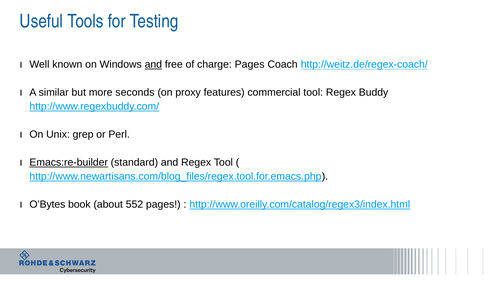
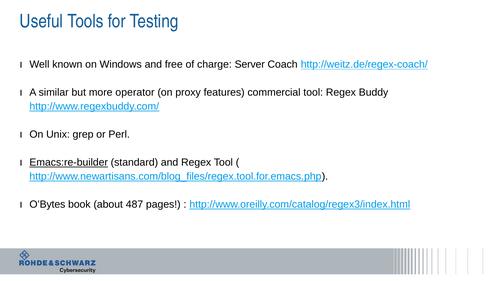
and at (153, 64) underline: present -> none
charge Pages: Pages -> Server
seconds: seconds -> operator
552: 552 -> 487
